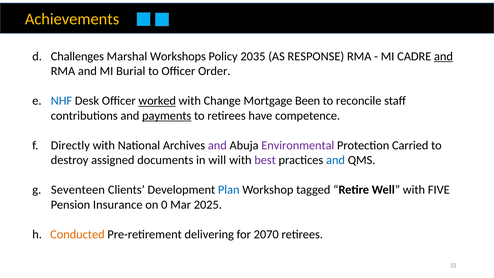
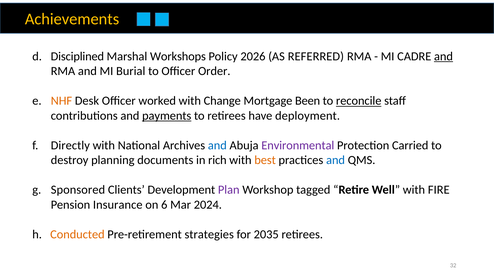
Challenges: Challenges -> Disciplined
2035: 2035 -> 2026
RESPONSE: RESPONSE -> REFERRED
NHF colour: blue -> orange
worked underline: present -> none
reconcile underline: none -> present
competence: competence -> deployment
and at (217, 145) colour: purple -> blue
assigned: assigned -> planning
will: will -> rich
best colour: purple -> orange
Seventeen: Seventeen -> Sponsored
Plan colour: blue -> purple
FIVE: FIVE -> FIRE
0: 0 -> 6
2025: 2025 -> 2024
delivering: delivering -> strategies
2070: 2070 -> 2035
